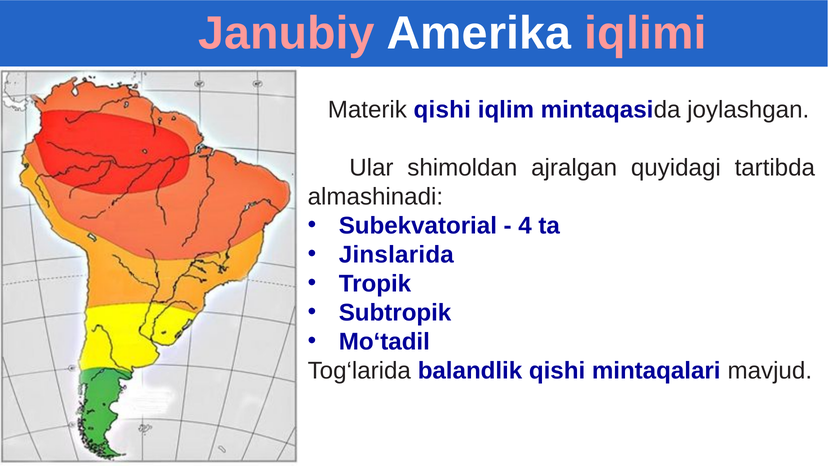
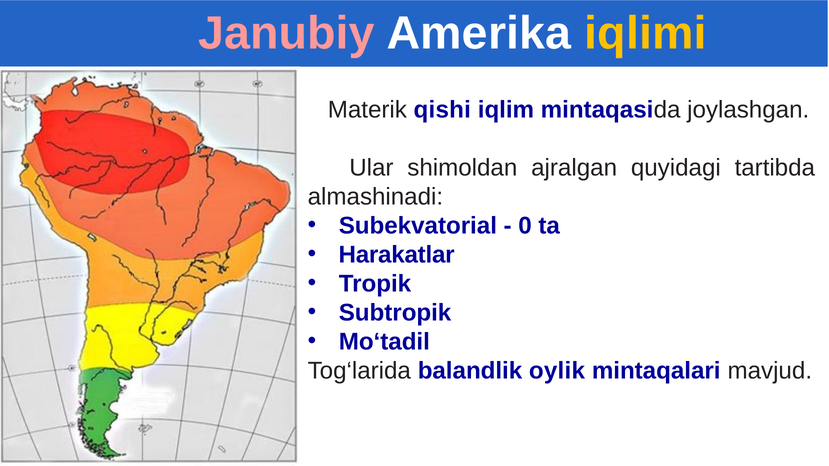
iqlimi colour: pink -> yellow
4: 4 -> 0
Jinslarida: Jinslarida -> Harakatlar
balandlik qishi: qishi -> oylik
